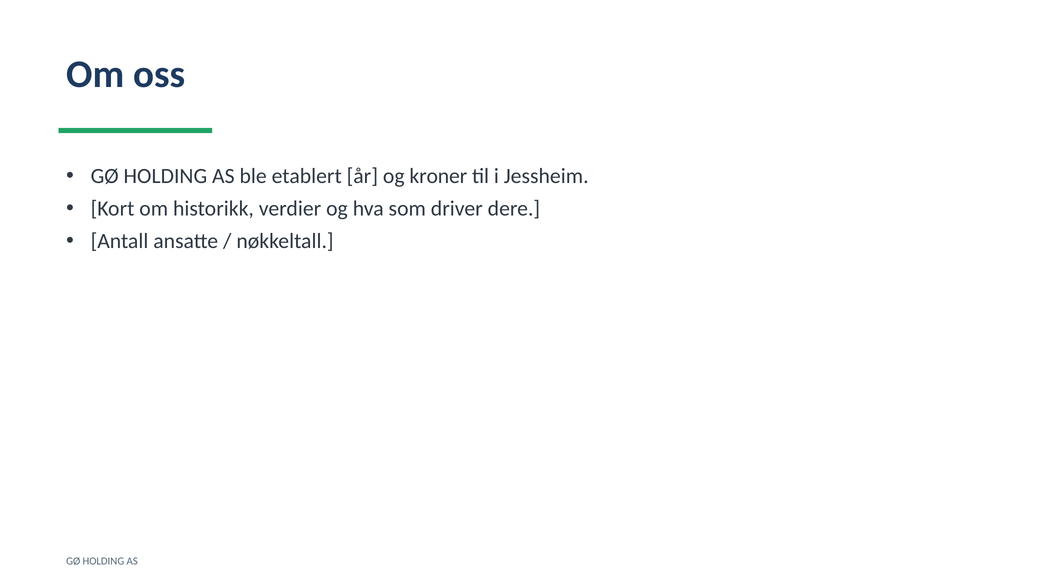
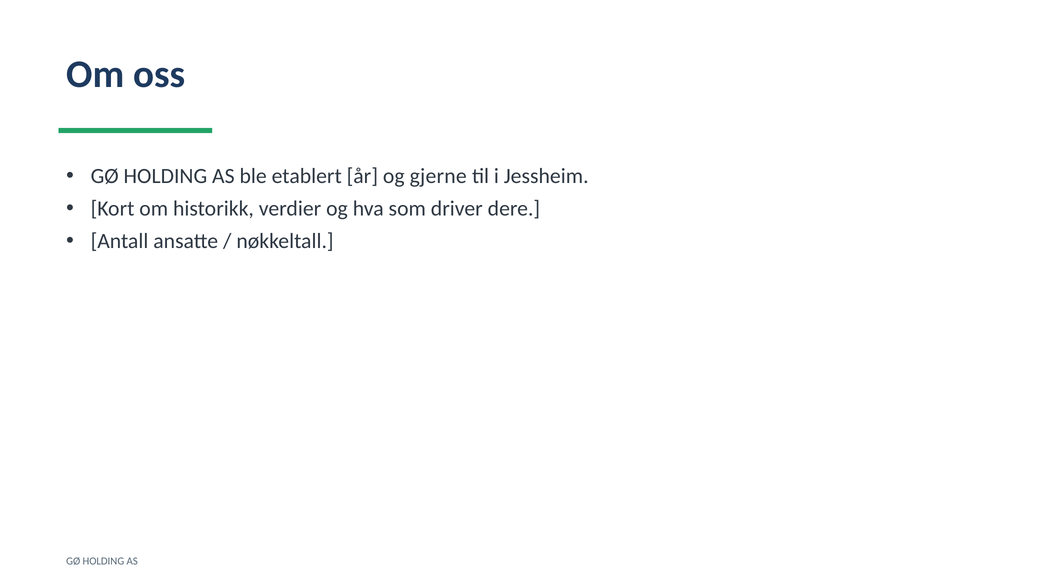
kroner: kroner -> gjerne
